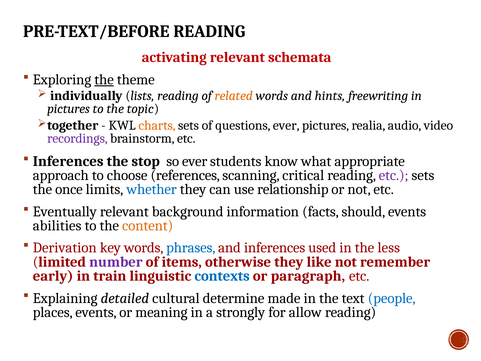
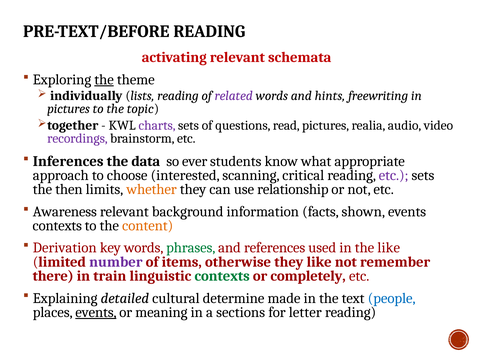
related colour: orange -> purple
charts colour: orange -> purple
questions ever: ever -> read
stop: stop -> data
references: references -> interested
once: once -> then
whether colour: blue -> orange
Eventually: Eventually -> Awareness
should: should -> shown
abilities at (57, 226): abilities -> contexts
phrases colour: blue -> green
and inferences: inferences -> references
the less: less -> like
early: early -> there
contexts at (222, 276) colour: blue -> green
paragraph: paragraph -> completely
events at (96, 312) underline: none -> present
strongly: strongly -> sections
allow: allow -> letter
